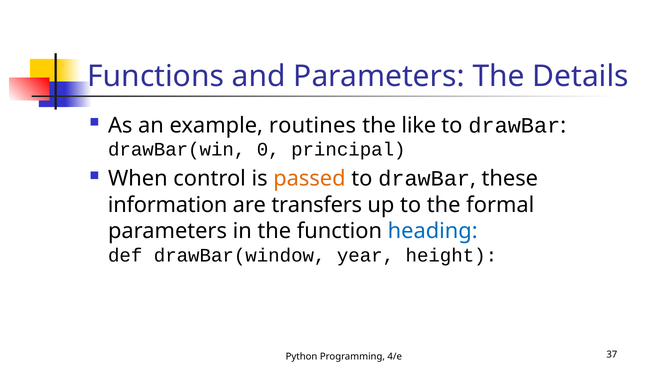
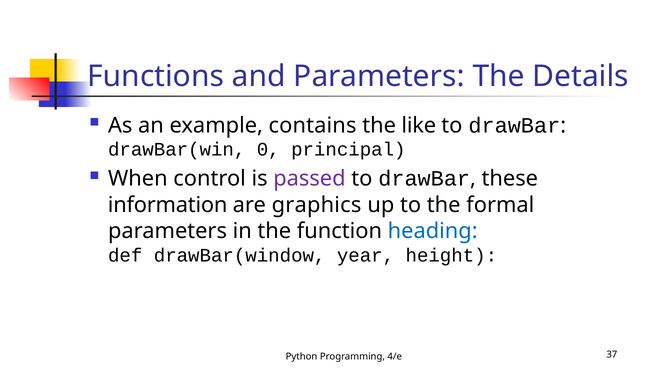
routines: routines -> contains
passed colour: orange -> purple
transfers: transfers -> graphics
